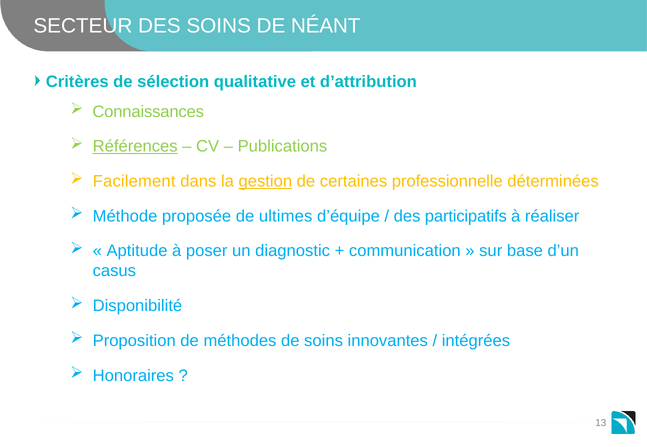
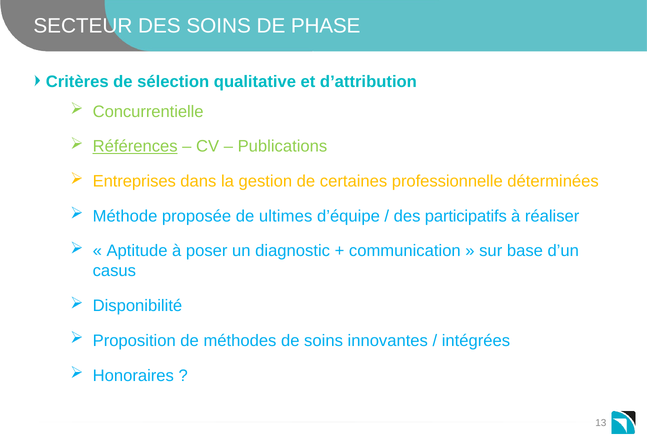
NÉANT: NÉANT -> PHASE
Connaissances: Connaissances -> Concurrentielle
Facilement: Facilement -> Entreprises
gestion underline: present -> none
